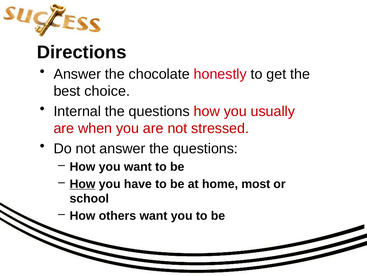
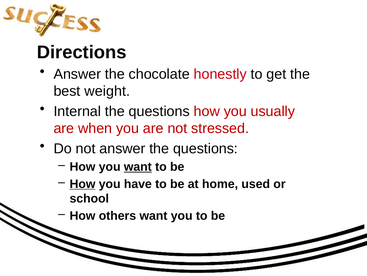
choice: choice -> weight
want at (138, 166) underline: none -> present
most: most -> used
